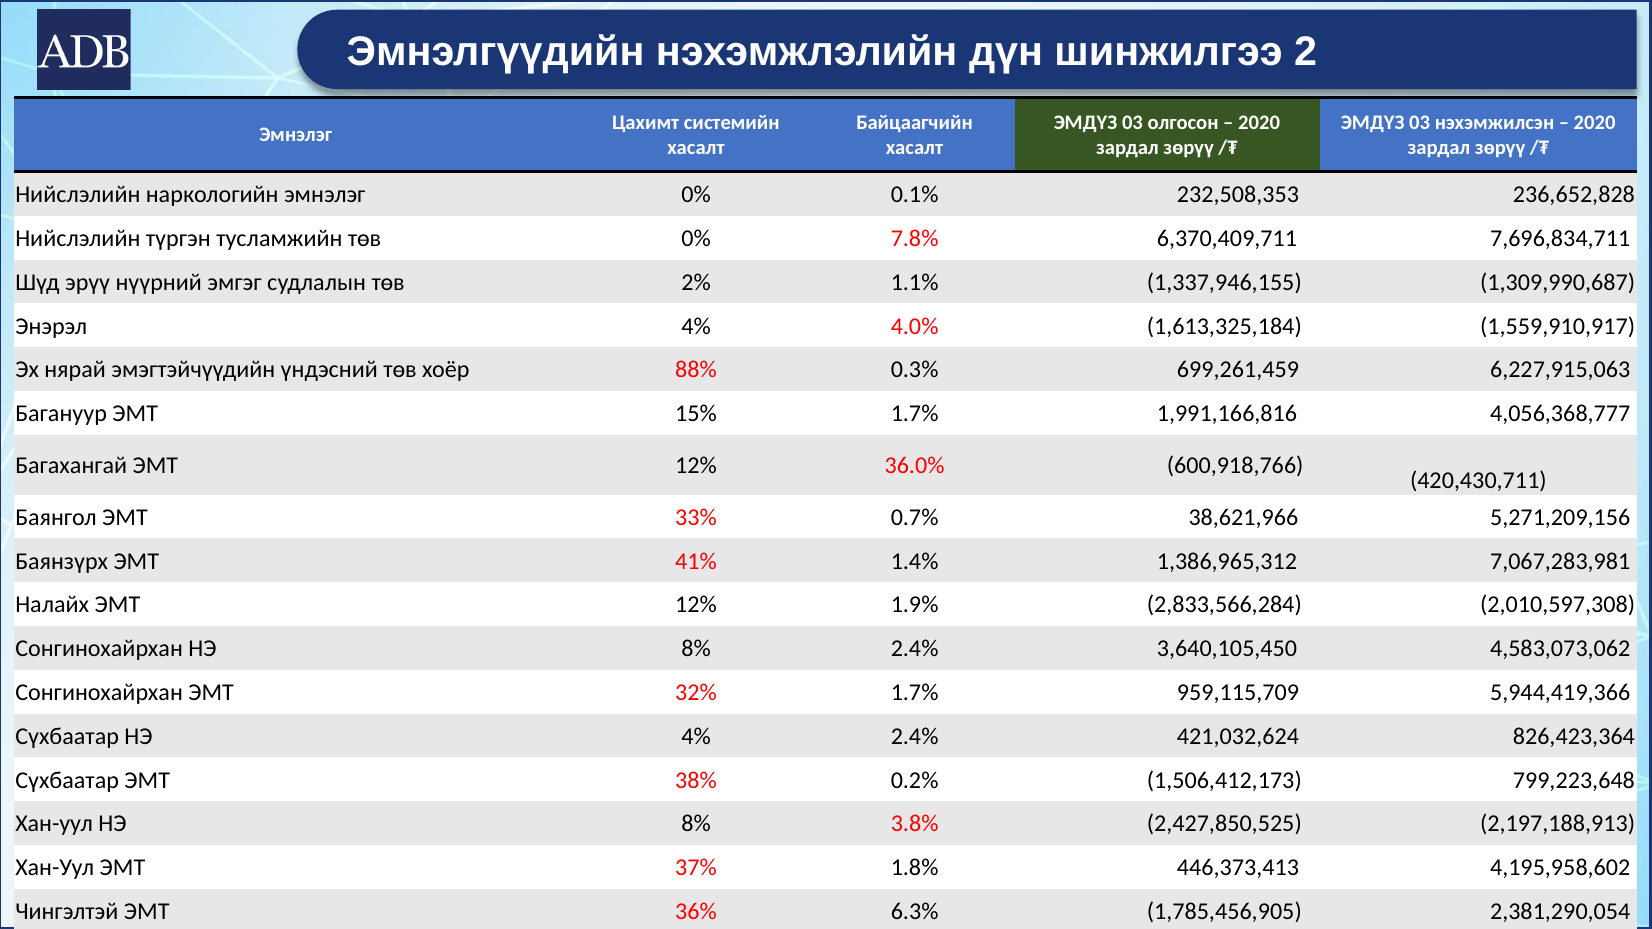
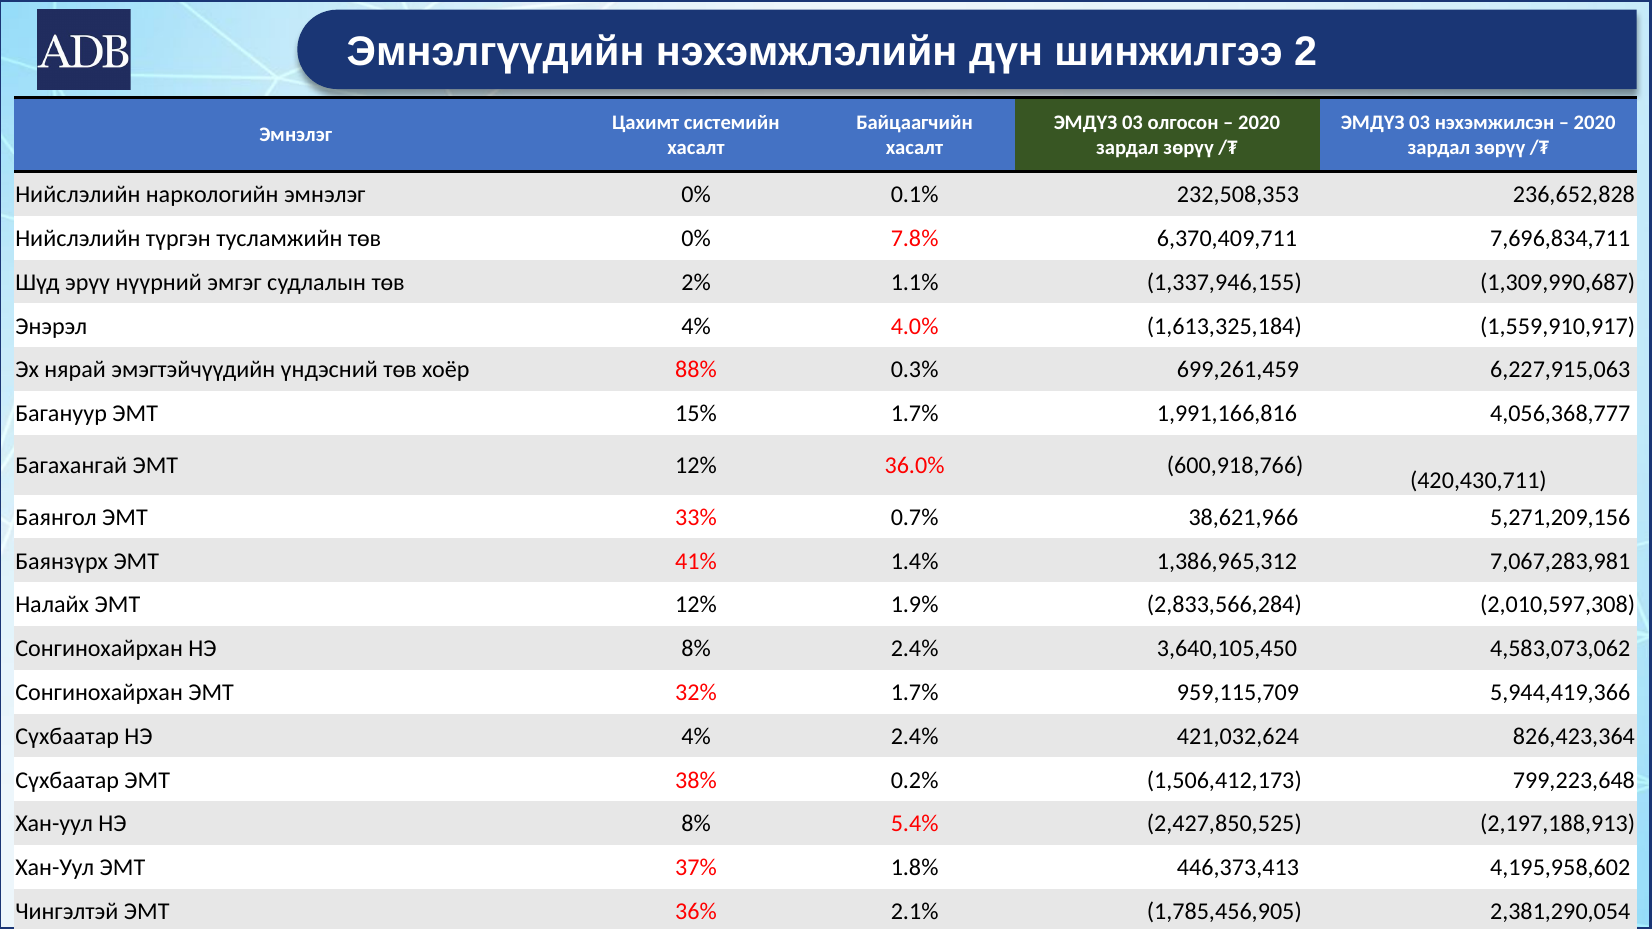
3.8%: 3.8% -> 5.4%
6.3%: 6.3% -> 2.1%
